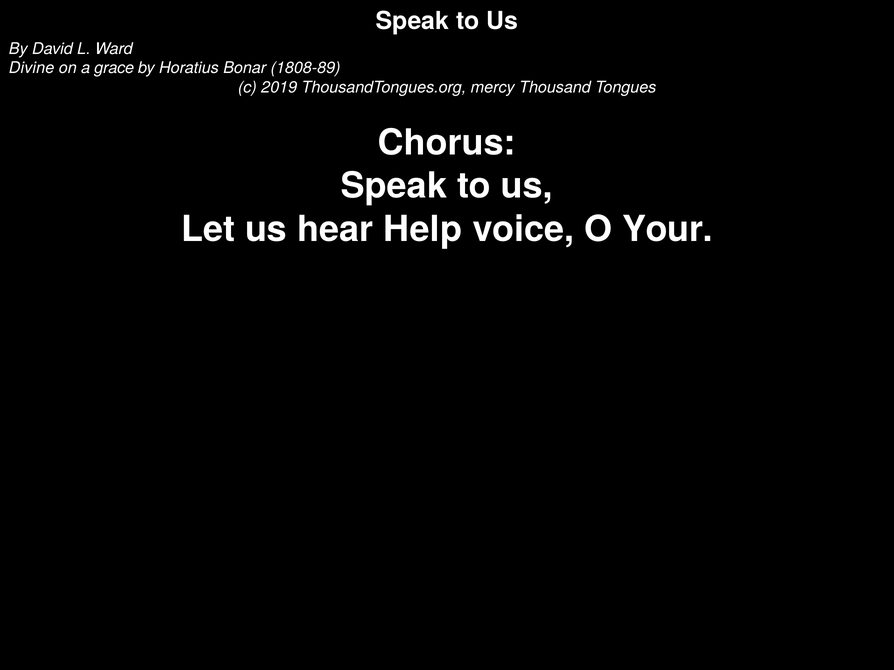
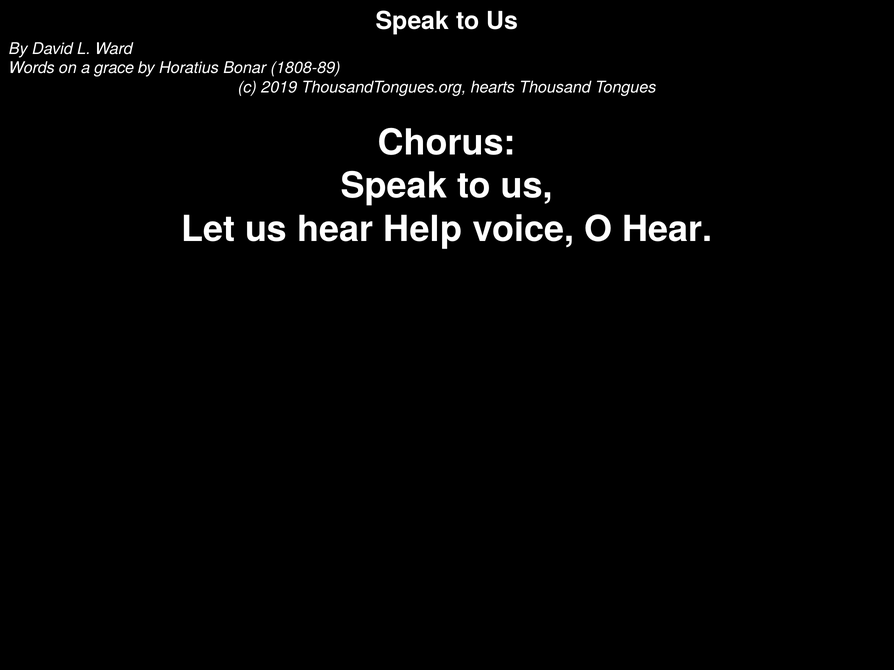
Divine: Divine -> Words
mercy: mercy -> hearts
O Your: Your -> Hear
